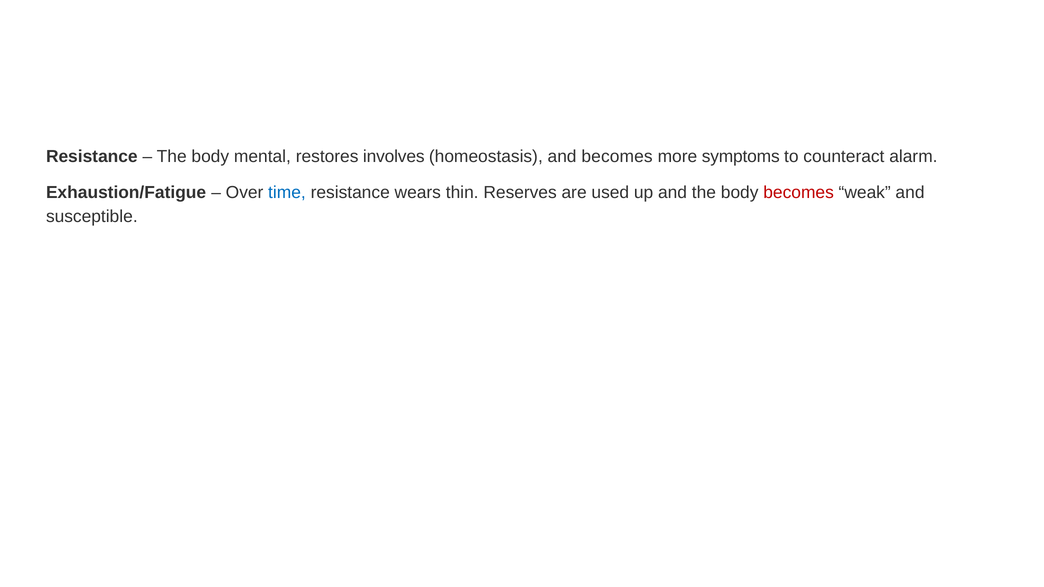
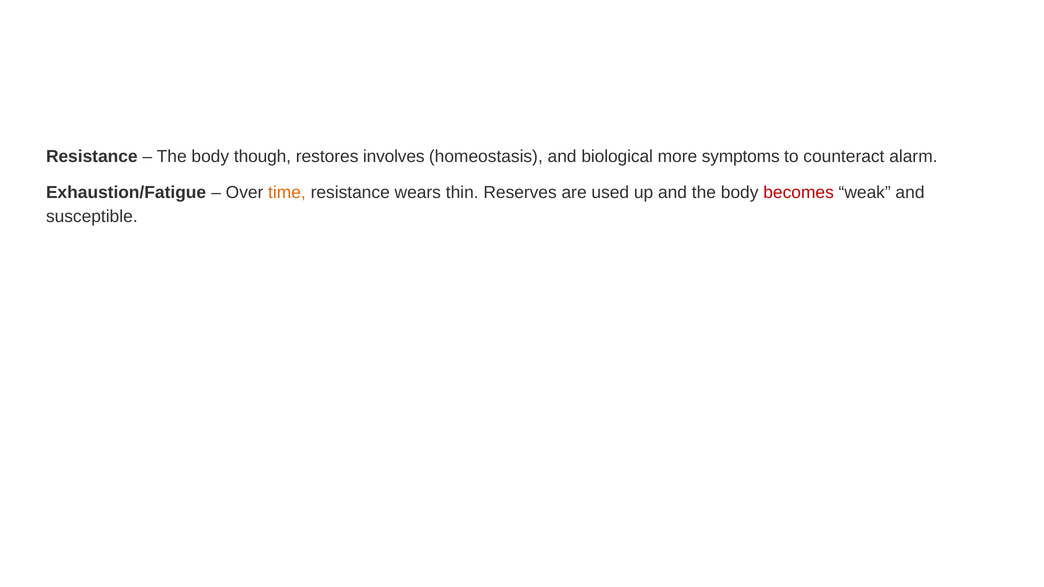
mental: mental -> though
and becomes: becomes -> biological
time colour: blue -> orange
